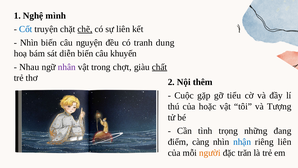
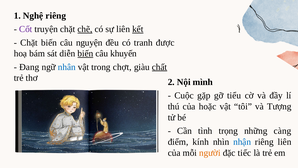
Nghệ mình: mình -> riêng
Cốt colour: blue -> purple
kết underline: none -> present
Nhìn at (29, 43): Nhìn -> Chặt
dung: dung -> được
biến at (85, 53) underline: none -> present
Nhau: Nhau -> Đang
nhân colour: purple -> blue
thêm: thêm -> mình
đang: đang -> càng
càng: càng -> kính
trăn: trăn -> tiếc
